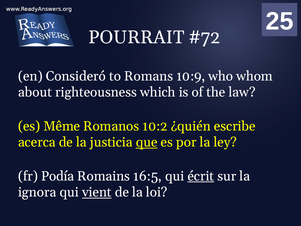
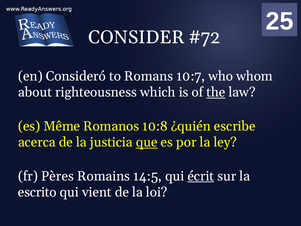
POURRAIT: POURRAIT -> CONSIDER
10:9: 10:9 -> 10:7
the underline: none -> present
10:2: 10:2 -> 10:8
Podía: Podía -> Pères
16:5: 16:5 -> 14:5
ignora: ignora -> escrito
vient underline: present -> none
